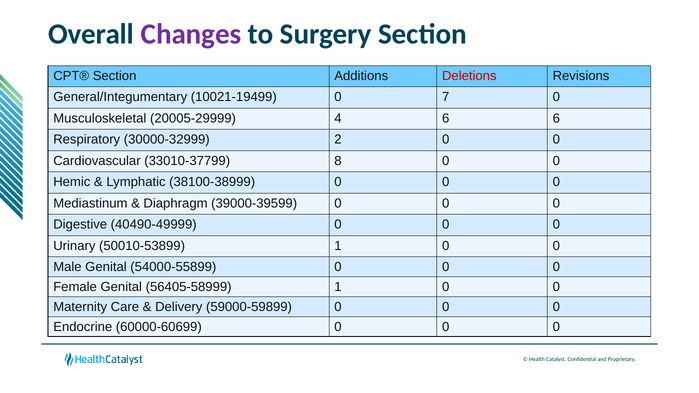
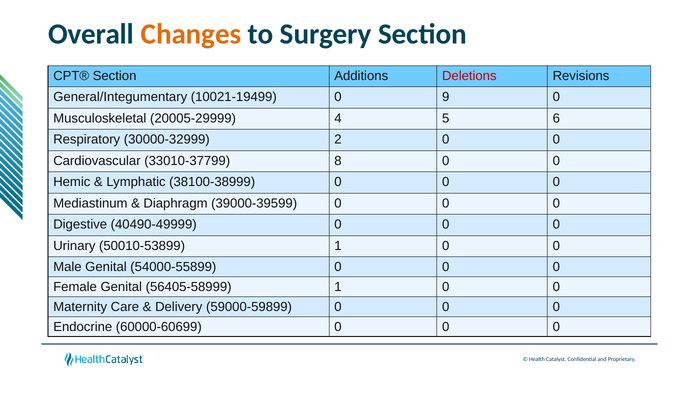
Changes colour: purple -> orange
7: 7 -> 9
4 6: 6 -> 5
